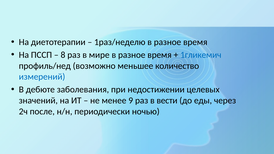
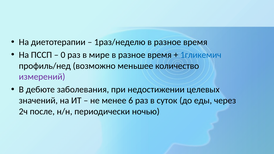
8: 8 -> 0
измерений colour: blue -> purple
9: 9 -> 6
вести: вести -> суток
